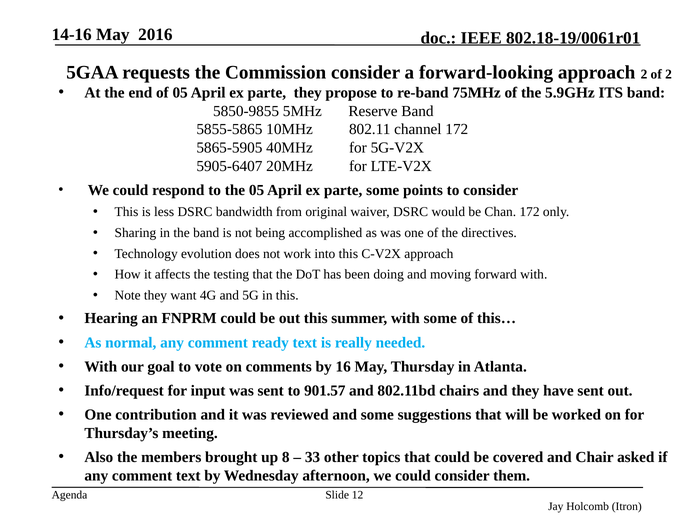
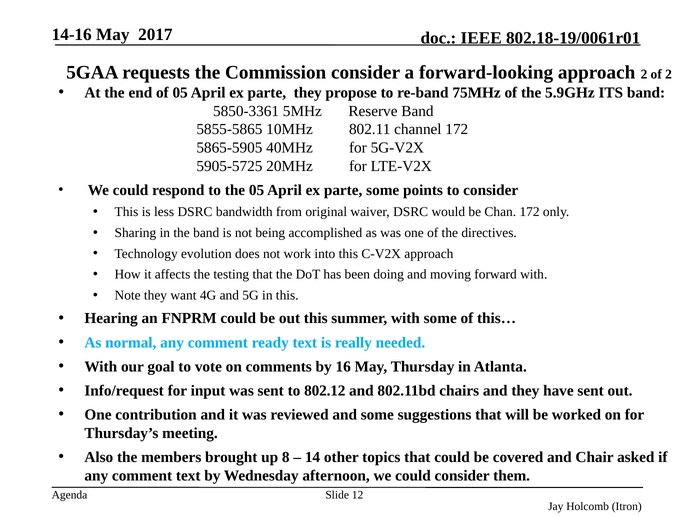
2016: 2016 -> 2017
5850-9855: 5850-9855 -> 5850-3361
5905-6407: 5905-6407 -> 5905-5725
901.57: 901.57 -> 802.12
33: 33 -> 14
